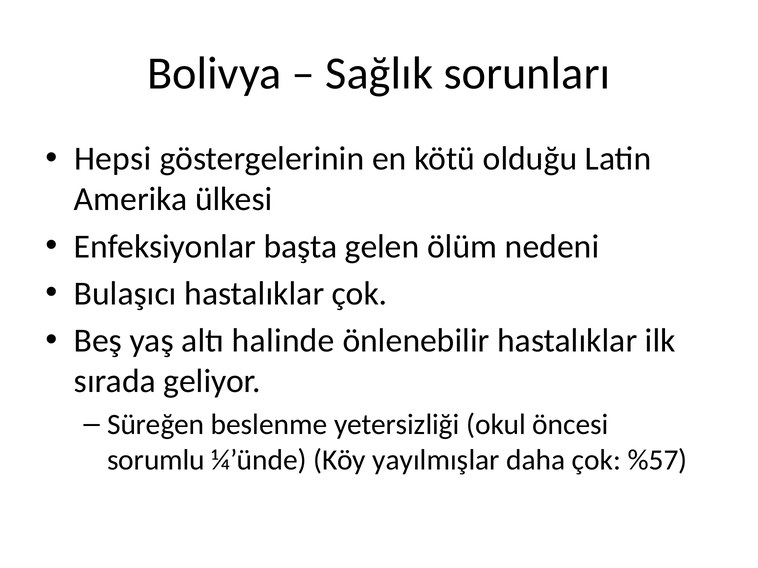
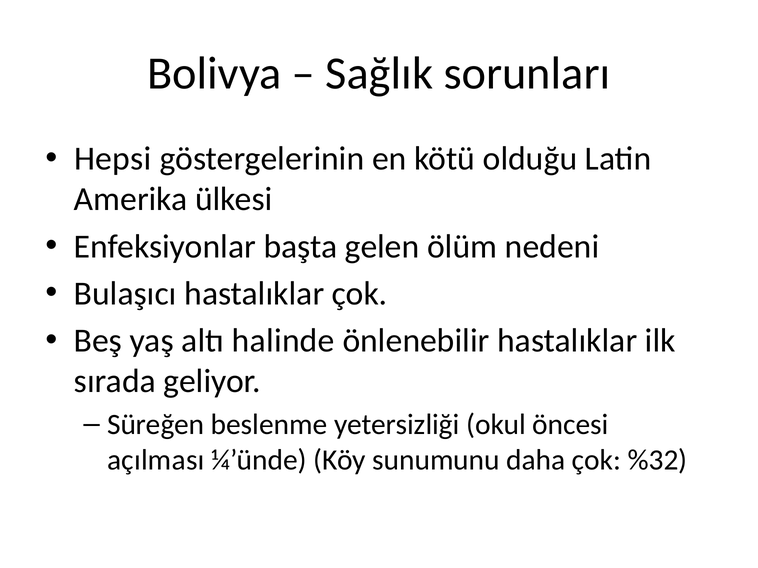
sorumlu: sorumlu -> açılması
yayılmışlar: yayılmışlar -> sunumunu
%57: %57 -> %32
